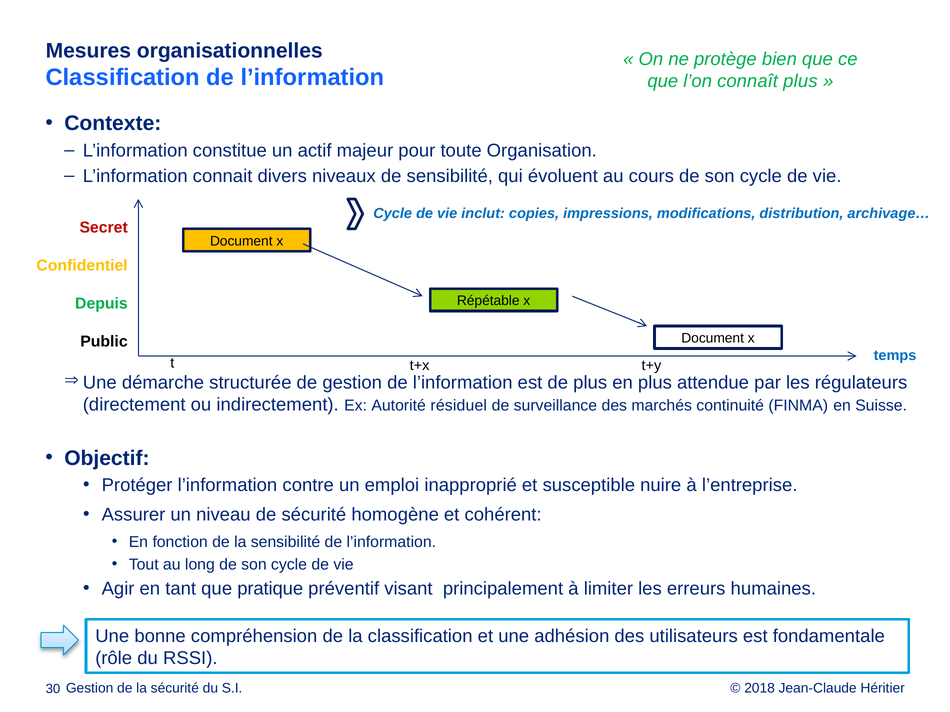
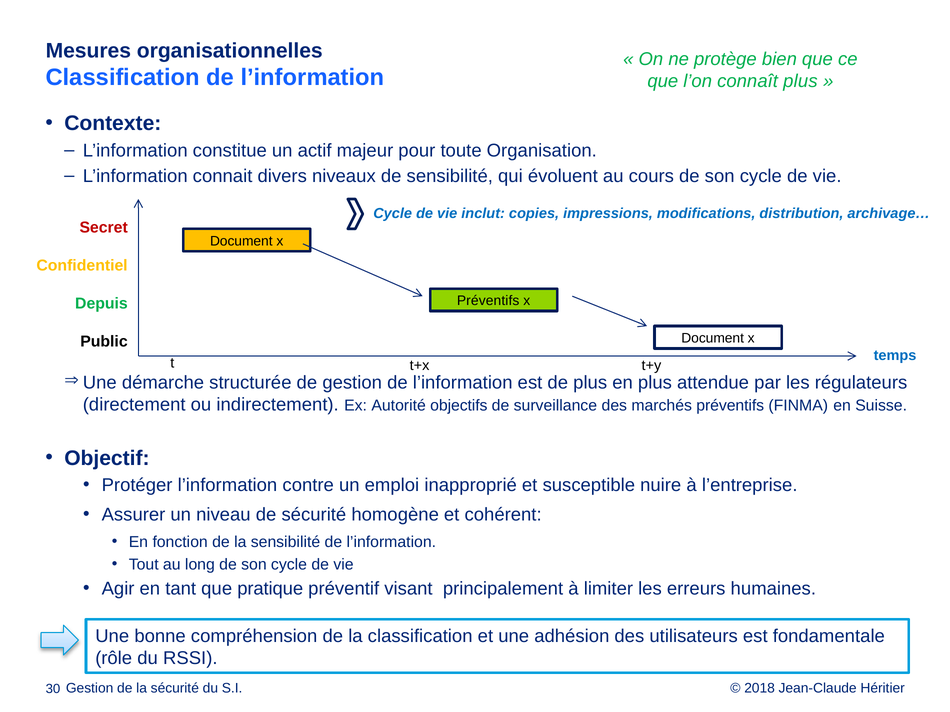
Répétable at (488, 301): Répétable -> Préventifs
résiduel: résiduel -> objectifs
marchés continuité: continuité -> préventifs
